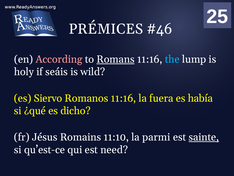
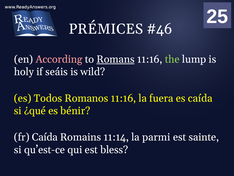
the colour: light blue -> light green
Siervo: Siervo -> Todos
es había: había -> caída
dicho: dicho -> bénir
fr Jésus: Jésus -> Caída
11:10: 11:10 -> 11:14
sainte underline: present -> none
need: need -> bless
